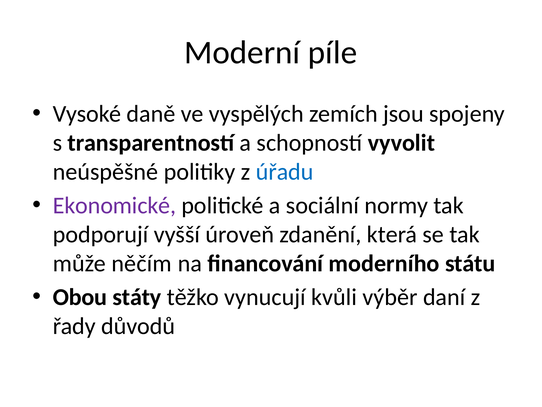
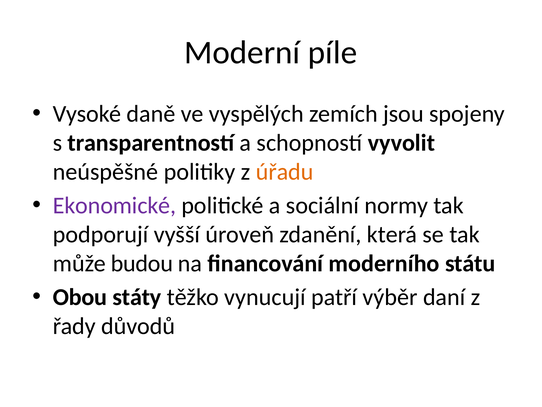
úřadu colour: blue -> orange
něčím: něčím -> budou
kvůli: kvůli -> patří
